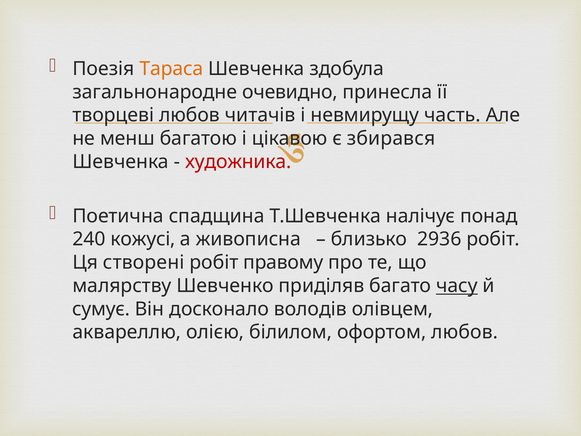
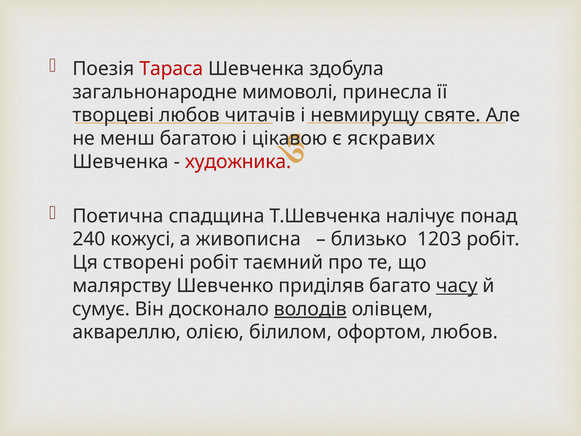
Тараса colour: orange -> red
очевидно: очевидно -> мимоволі
часть: часть -> святе
збирався: збирався -> яскравих
2936: 2936 -> 1203
правому: правому -> таємний
володів underline: none -> present
